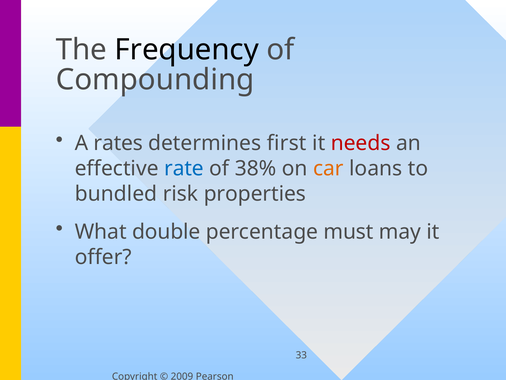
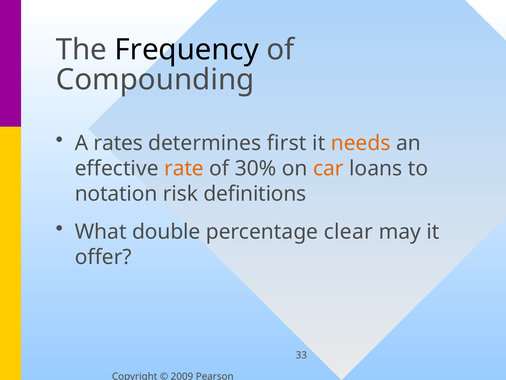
needs colour: red -> orange
rate colour: blue -> orange
38%: 38% -> 30%
bundled: bundled -> notation
properties: properties -> definitions
must: must -> clear
